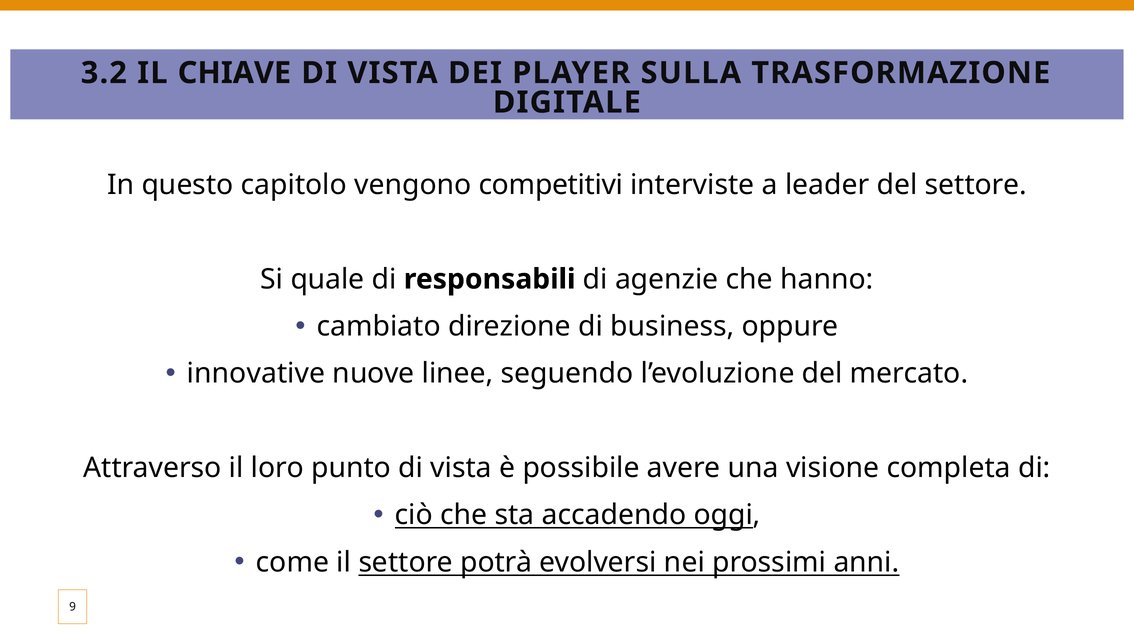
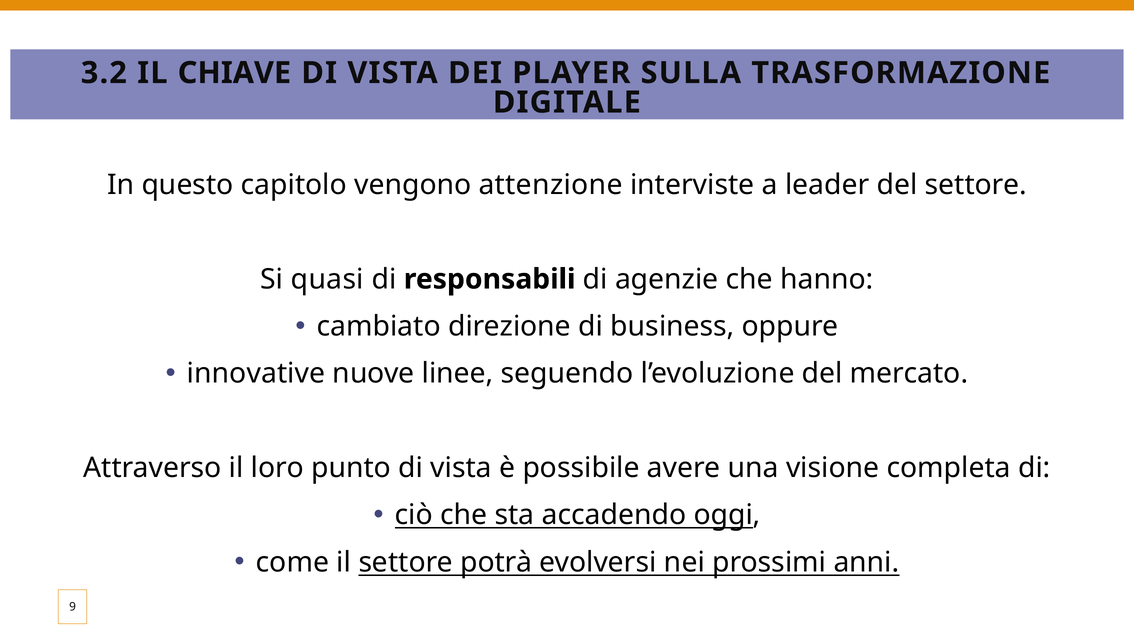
competitivi: competitivi -> attenzione
quale: quale -> quasi
